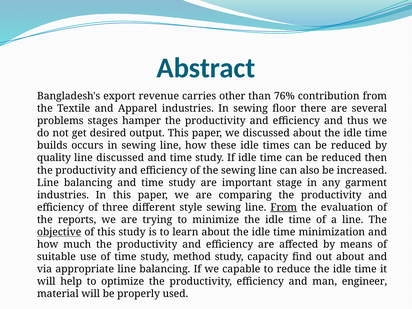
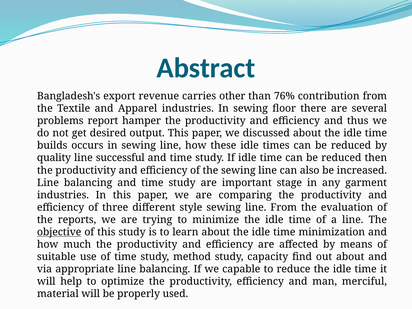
stages: stages -> report
line discussed: discussed -> successful
From at (284, 207) underline: present -> none
engineer: engineer -> merciful
